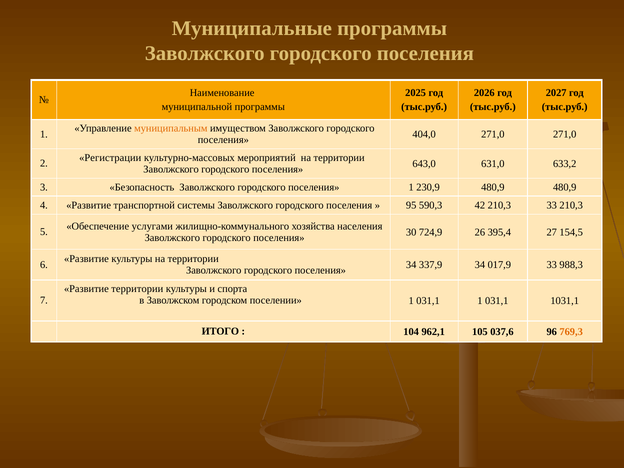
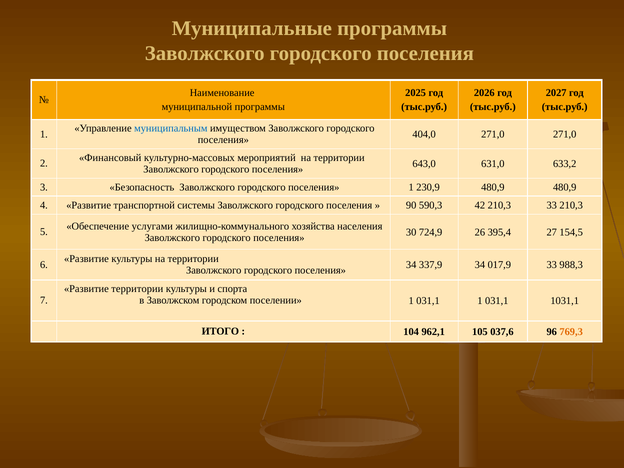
муниципальным colour: orange -> blue
Регистрации: Регистрации -> Финансовый
95: 95 -> 90
